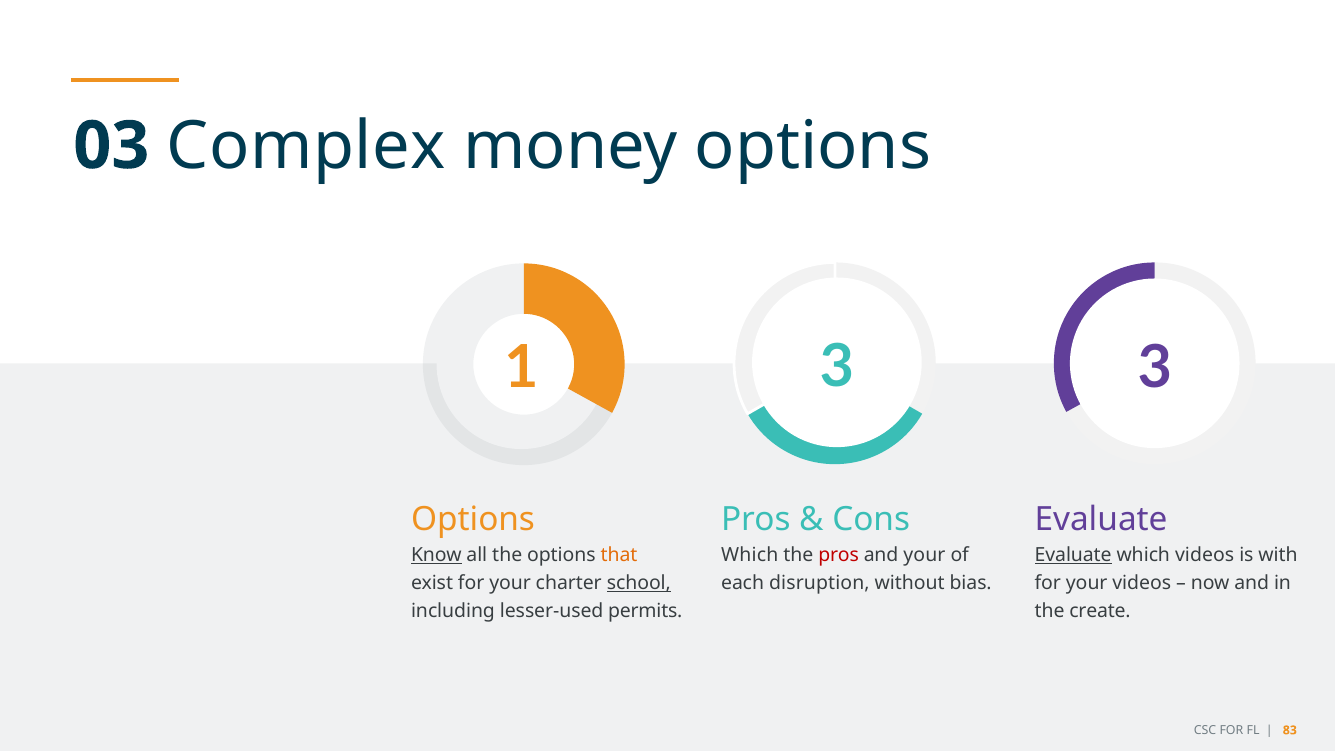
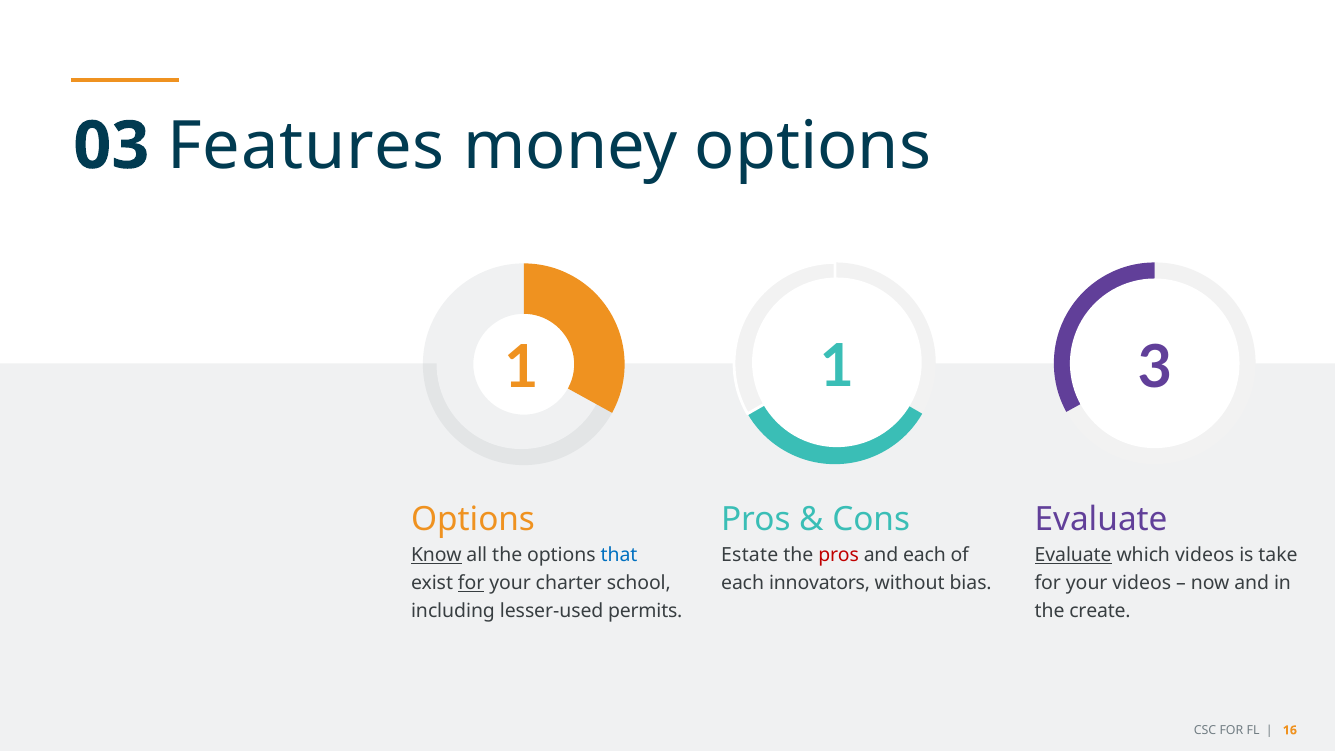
Complex: Complex -> Features
3 at (837, 366): 3 -> 1
that colour: orange -> blue
Which at (750, 555): Which -> Estate
and your: your -> each
with: with -> take
for at (471, 583) underline: none -> present
school underline: present -> none
disruption: disruption -> innovators
83: 83 -> 16
